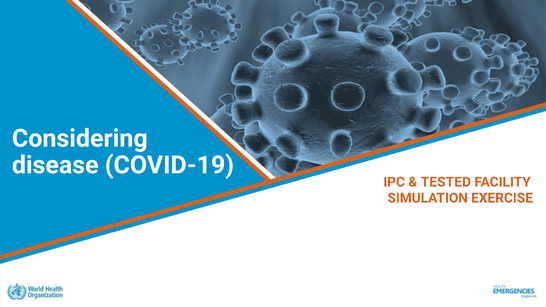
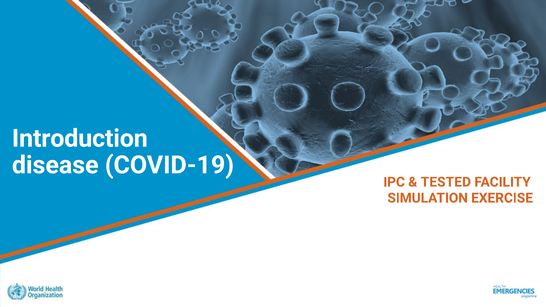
Considering: Considering -> Introduction
